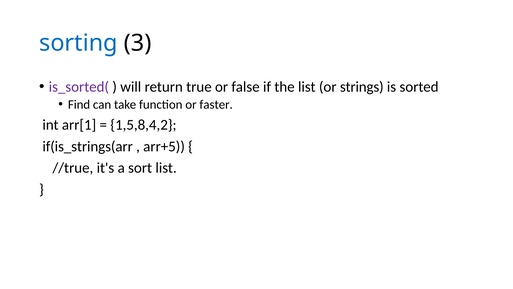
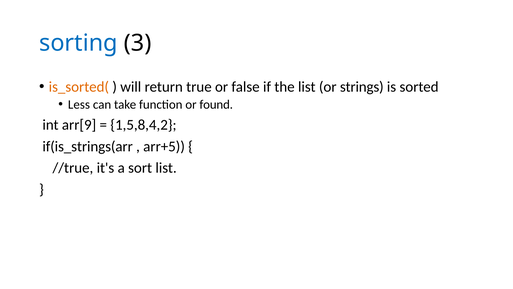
is_sorted( colour: purple -> orange
Find: Find -> Less
faster: faster -> found
arr[1: arr[1 -> arr[9
